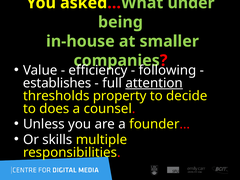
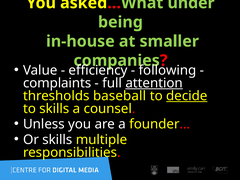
establishes: establishes -> complaints
property: property -> baseball
decide underline: none -> present
to does: does -> skills
